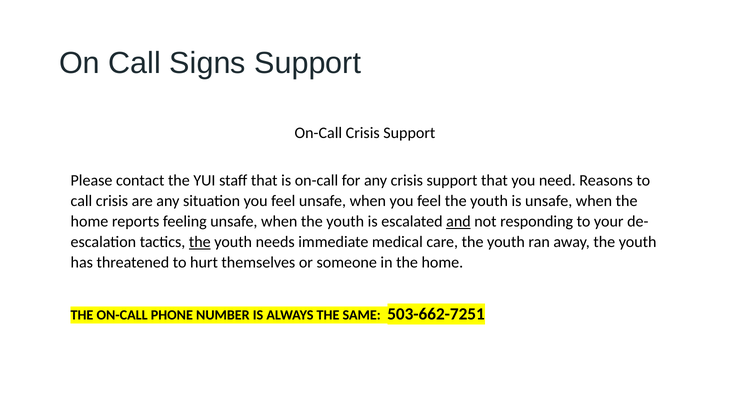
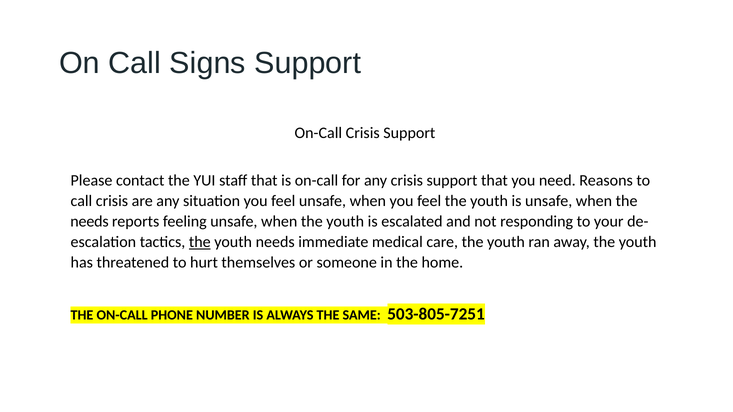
home at (89, 222): home -> needs
and underline: present -> none
503-662-7251: 503-662-7251 -> 503-805-7251
